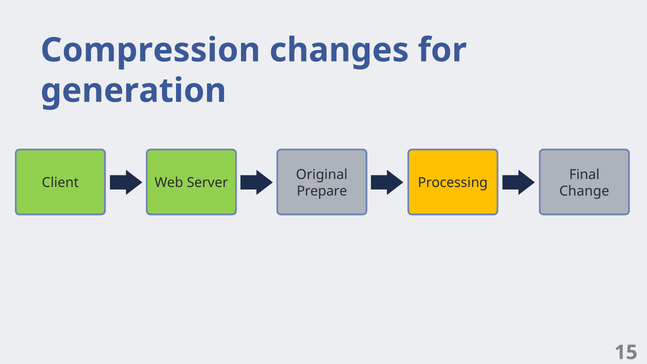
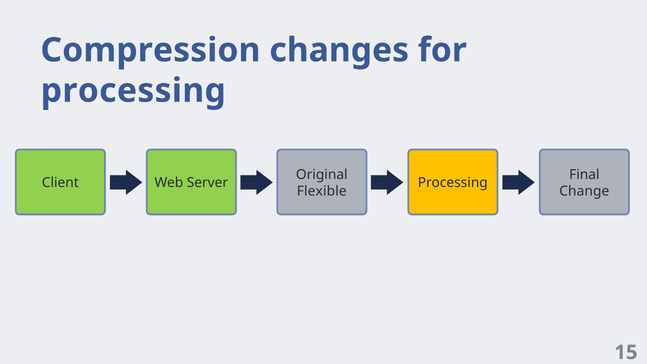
generation at (133, 91): generation -> processing
Prepare: Prepare -> Flexible
